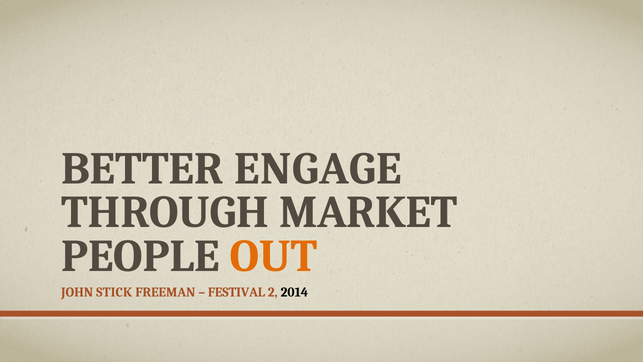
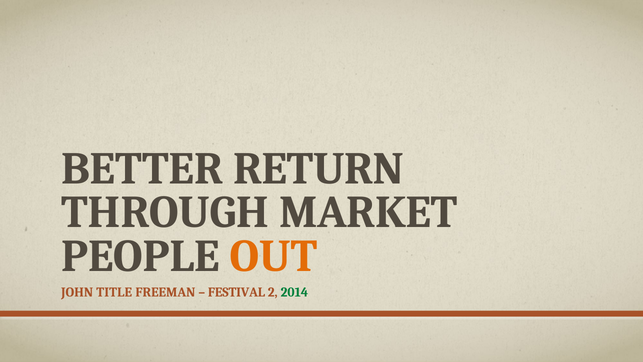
ENGAGE: ENGAGE -> RETURN
STICK: STICK -> TITLE
2014 colour: black -> green
